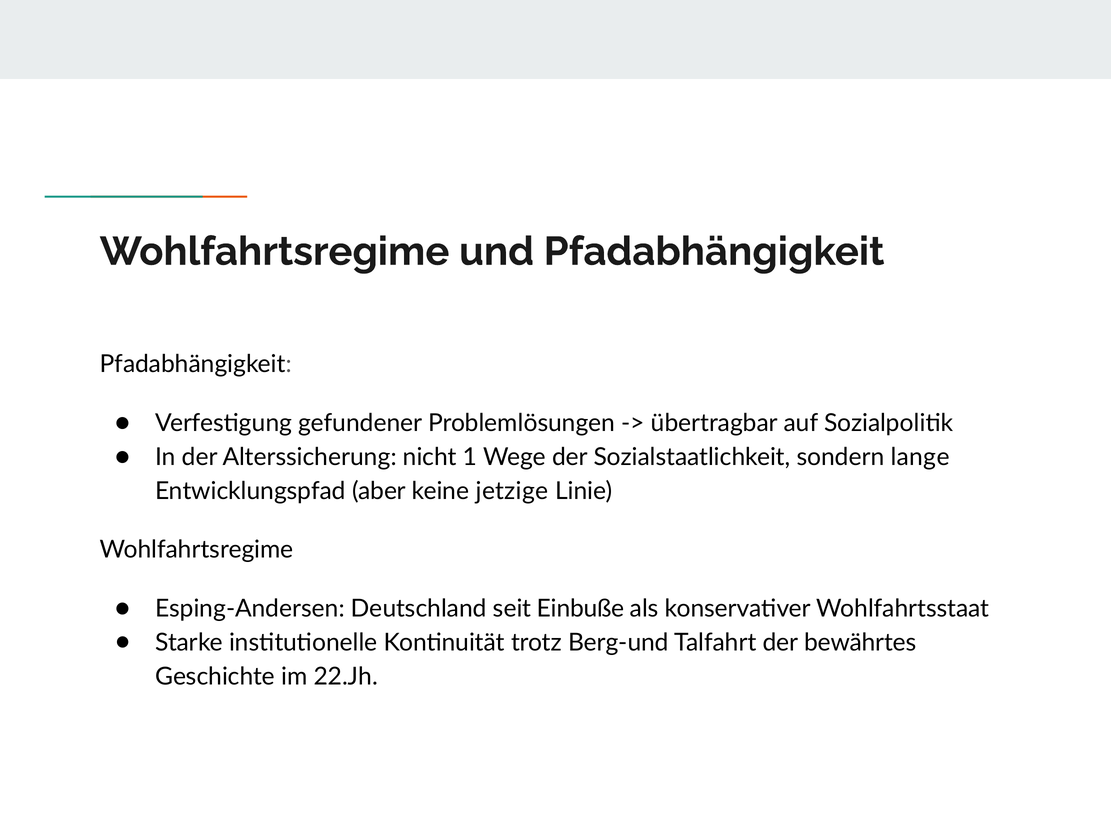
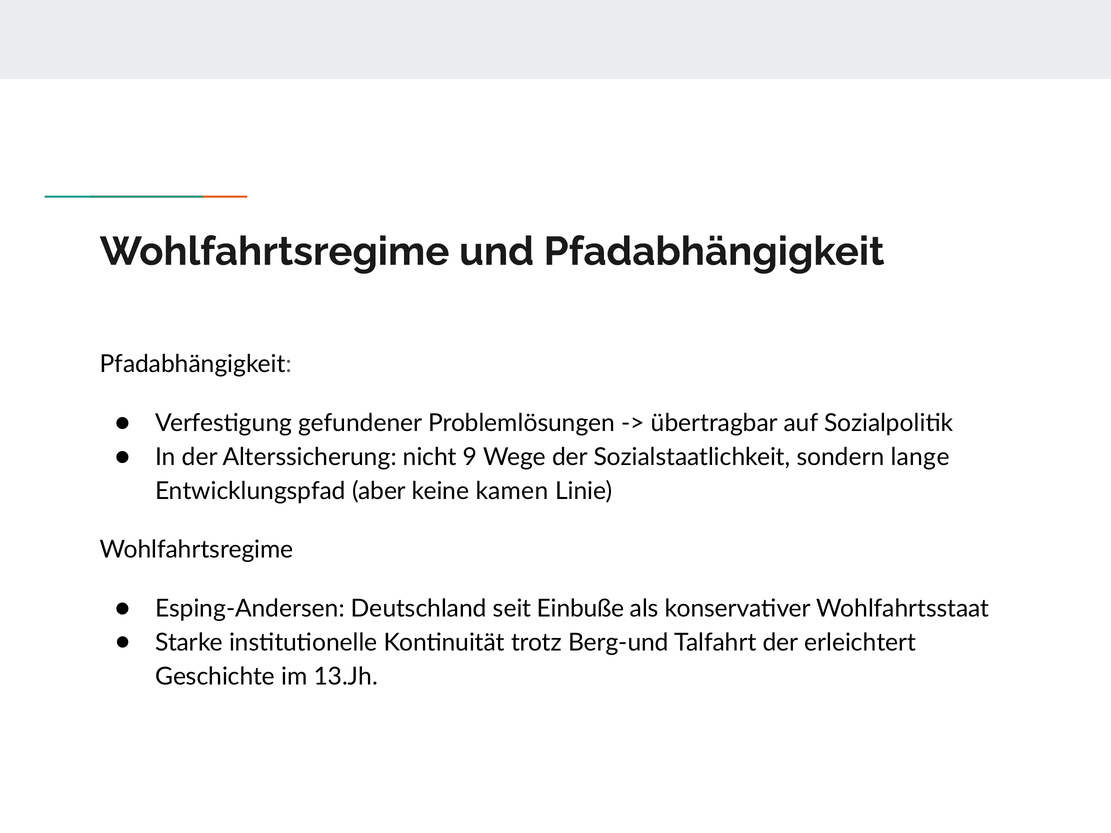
1: 1 -> 9
jetzige: jetzige -> kamen
bewährtes: bewährtes -> erleichtert
22.Jh: 22.Jh -> 13.Jh
